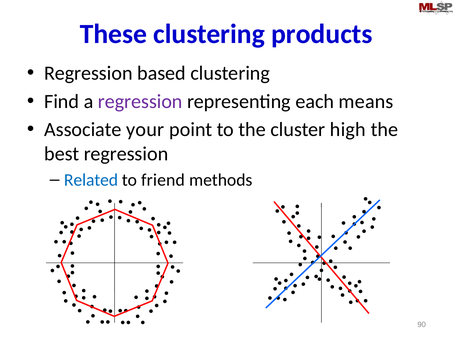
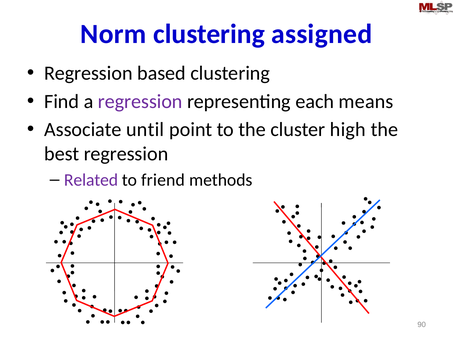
These: These -> Norm
products: products -> assigned
your: your -> until
Related colour: blue -> purple
